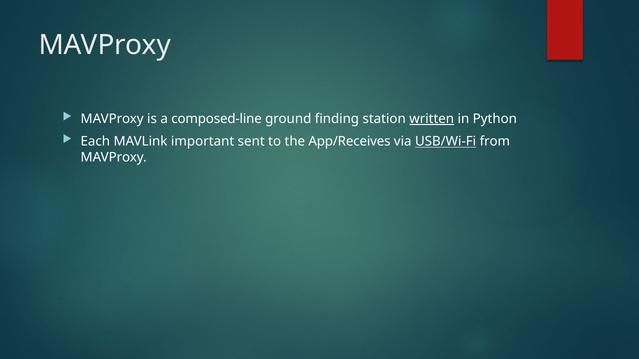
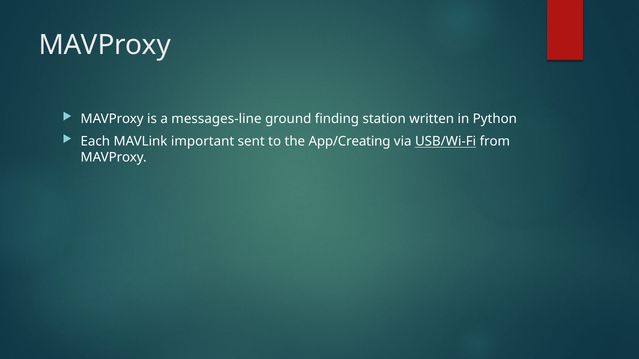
composed-line: composed-line -> messages-line
written underline: present -> none
App/Receives: App/Receives -> App/Creating
